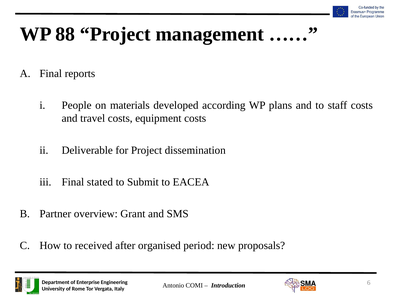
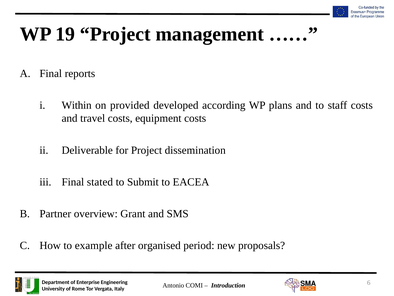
88: 88 -> 19
People: People -> Within
materials: materials -> provided
received: received -> example
